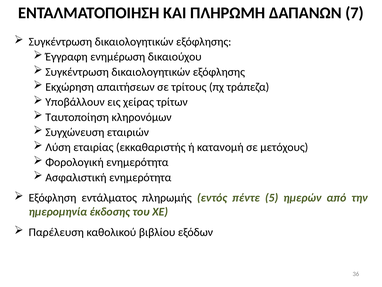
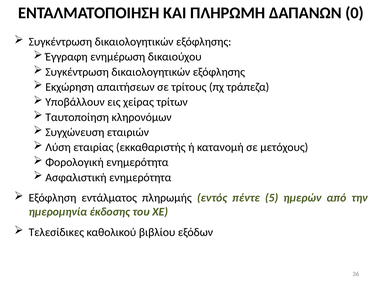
7: 7 -> 0
Παρέλευση: Παρέλευση -> Τελεσίδικες
